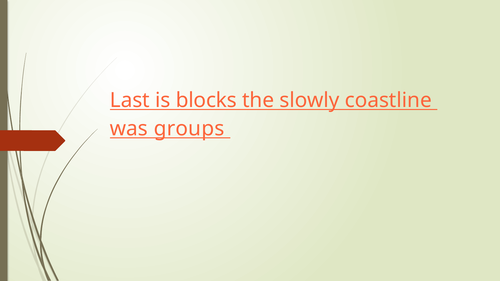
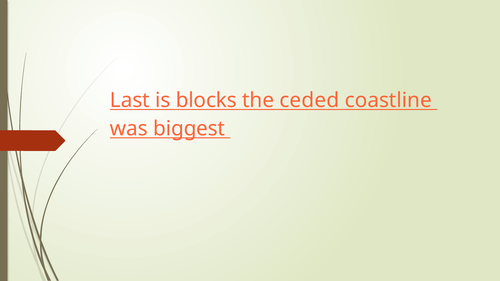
slowly: slowly -> ceded
groups: groups -> biggest
